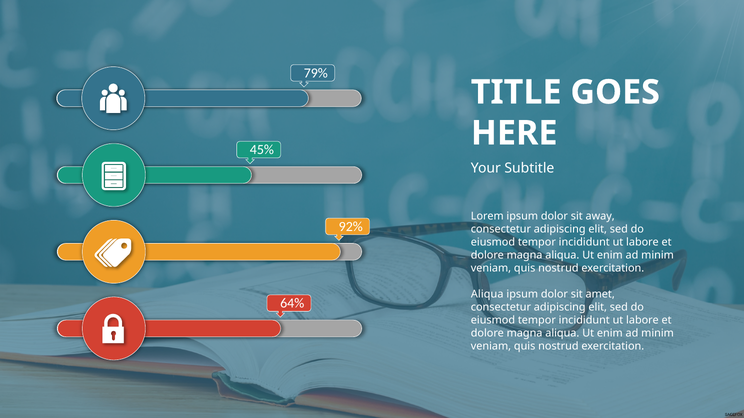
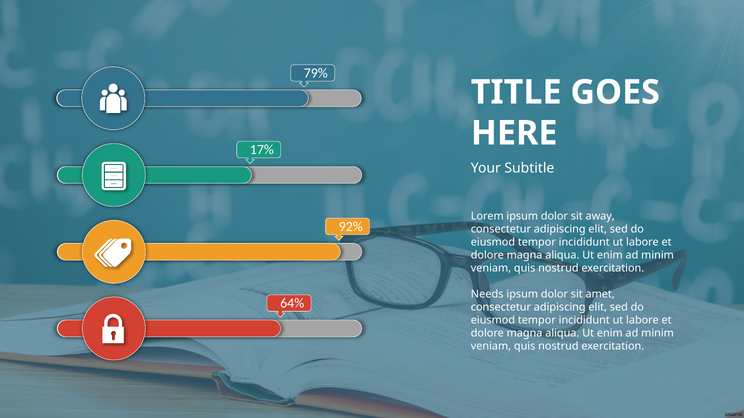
45%: 45% -> 17%
Aliqua at (487, 294): Aliqua -> Needs
